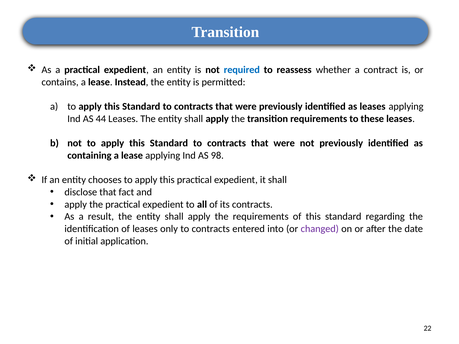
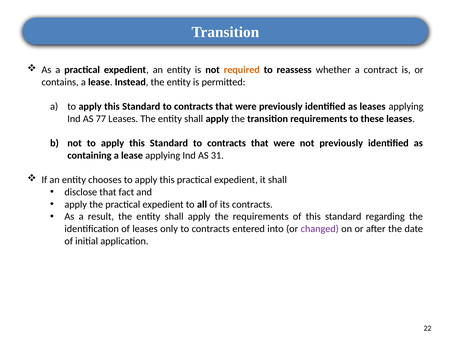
required colour: blue -> orange
44: 44 -> 77
98: 98 -> 31
